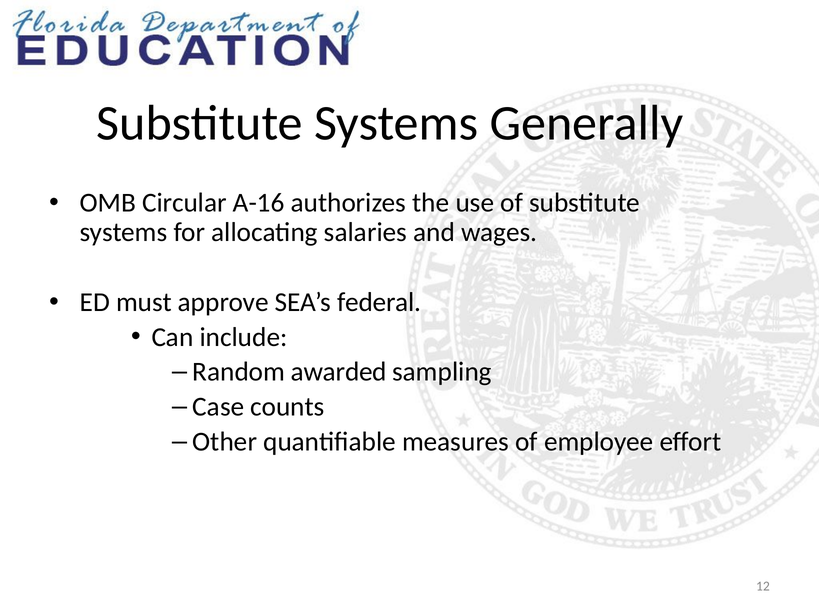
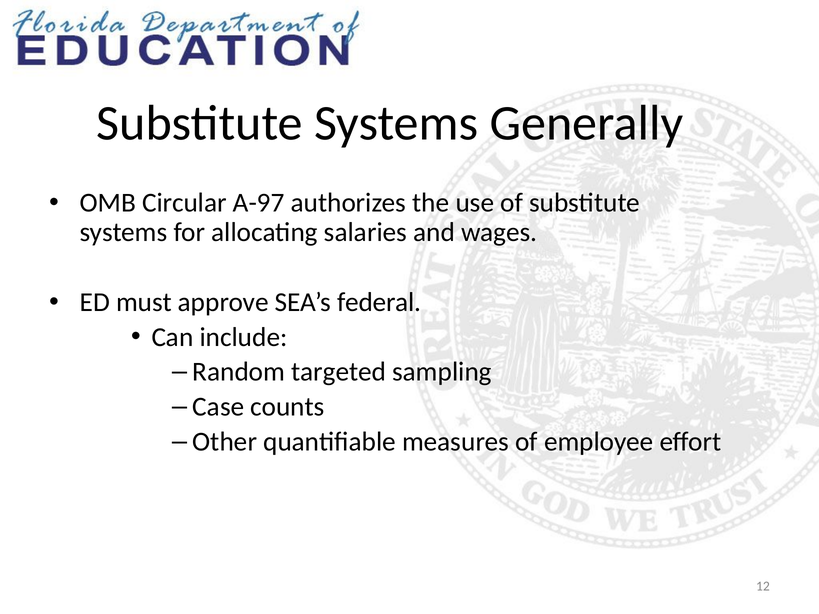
A-16: A-16 -> A-97
awarded: awarded -> targeted
